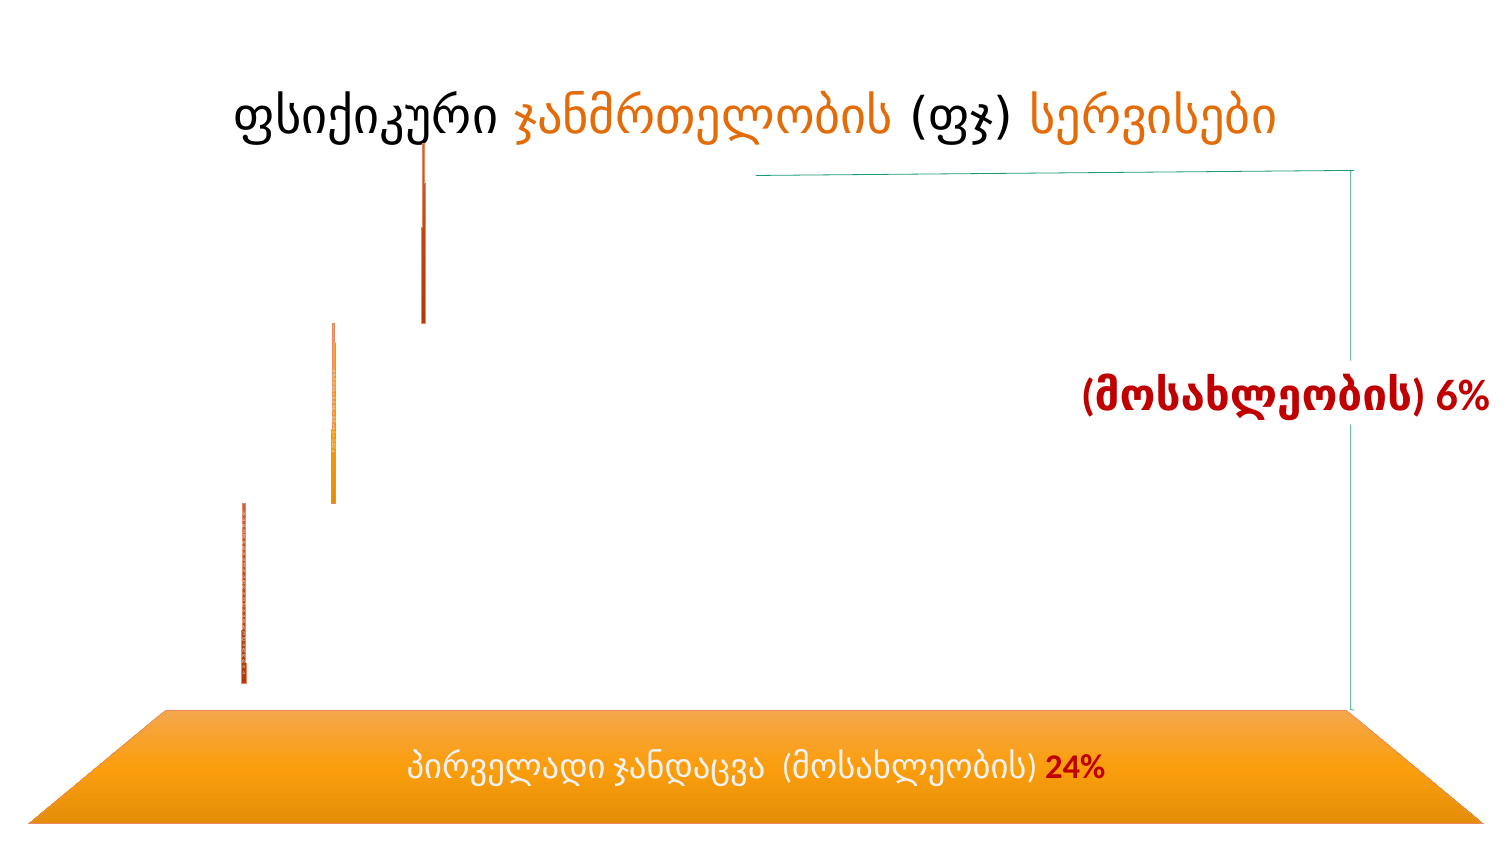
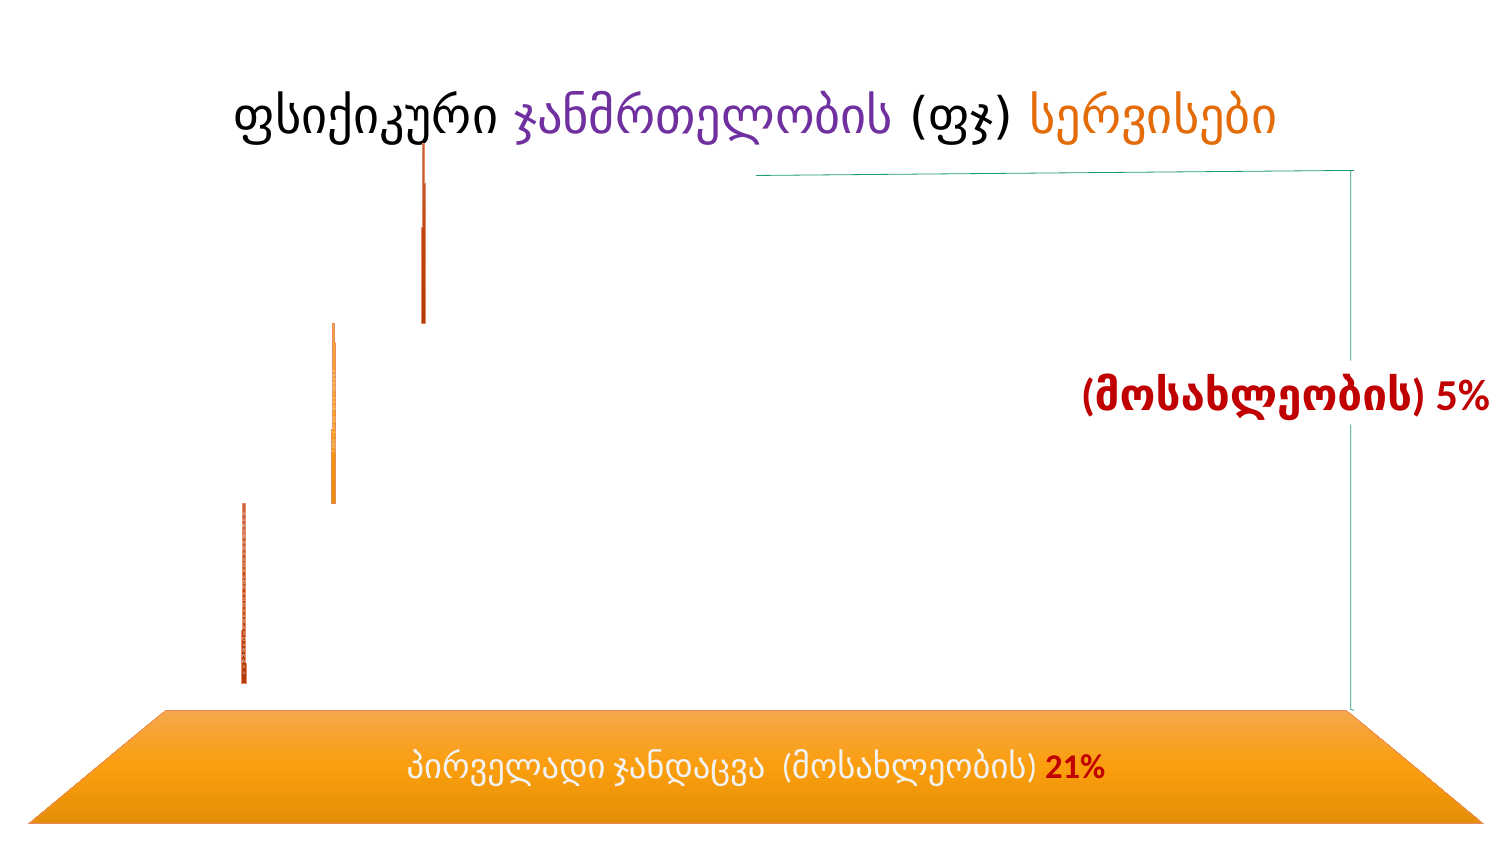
ჯანმრთელობის colour: orange -> purple
6%: 6% -> 5%
24%: 24% -> 21%
